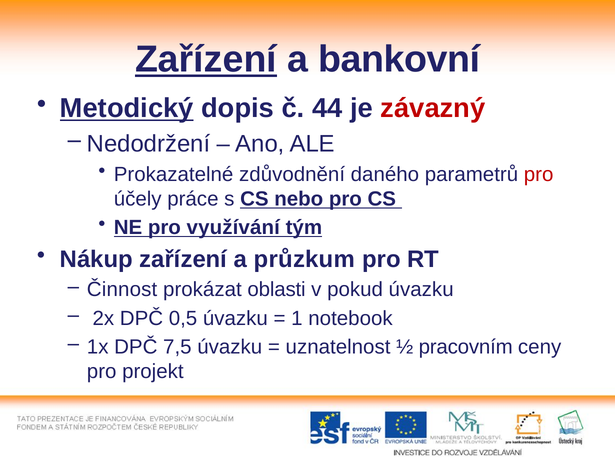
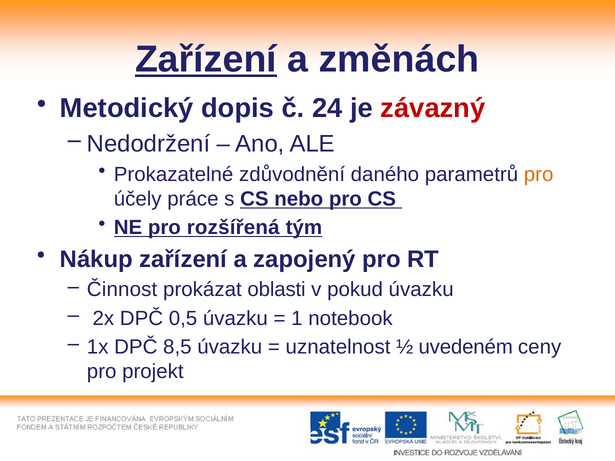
bankovní: bankovní -> změnách
Metodický underline: present -> none
44: 44 -> 24
pro at (539, 174) colour: red -> orange
využívání: využívání -> rozšířená
průzkum: průzkum -> zapojený
7,5: 7,5 -> 8,5
pracovním: pracovním -> uvedeném
